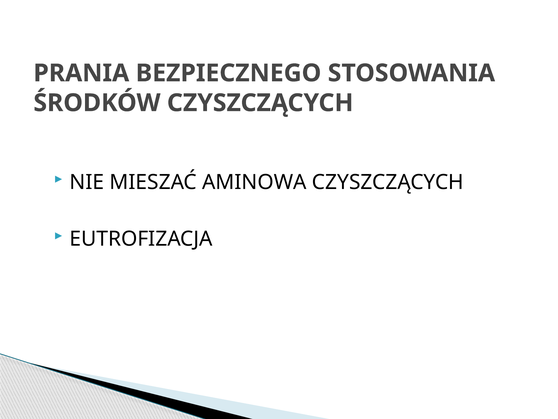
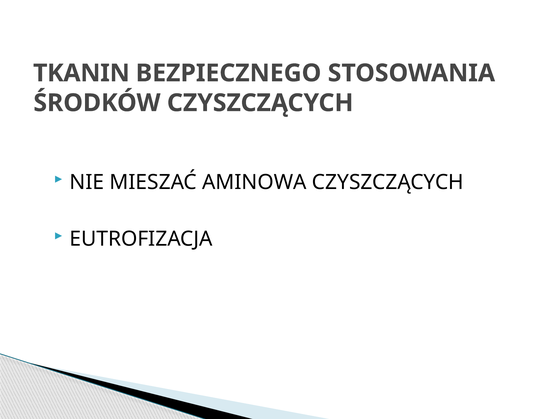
PRANIA: PRANIA -> TKANIN
